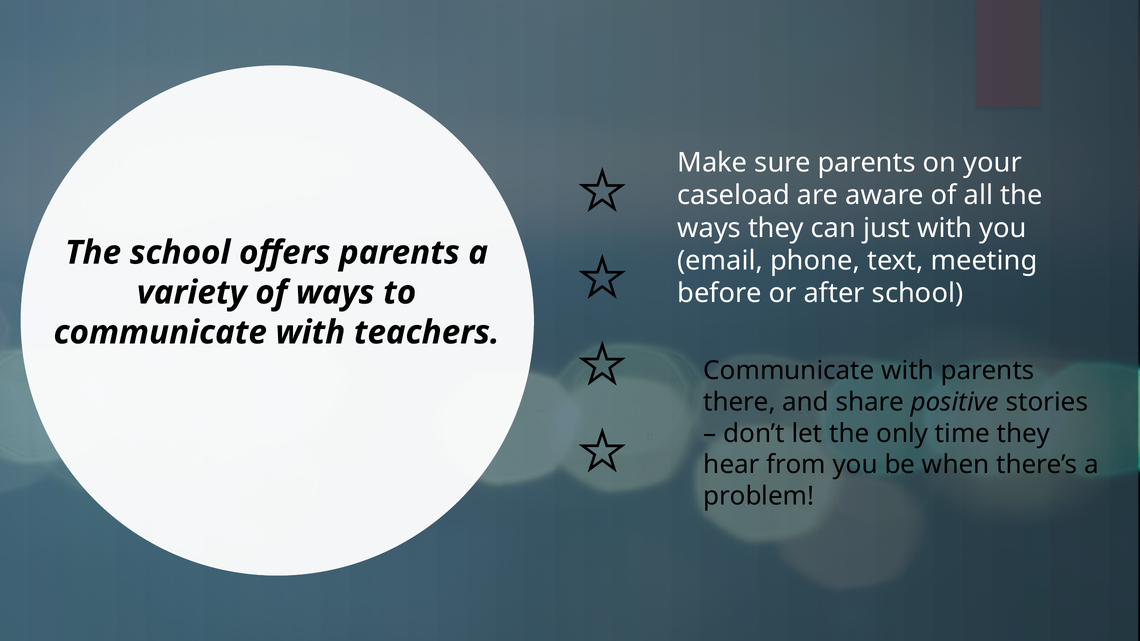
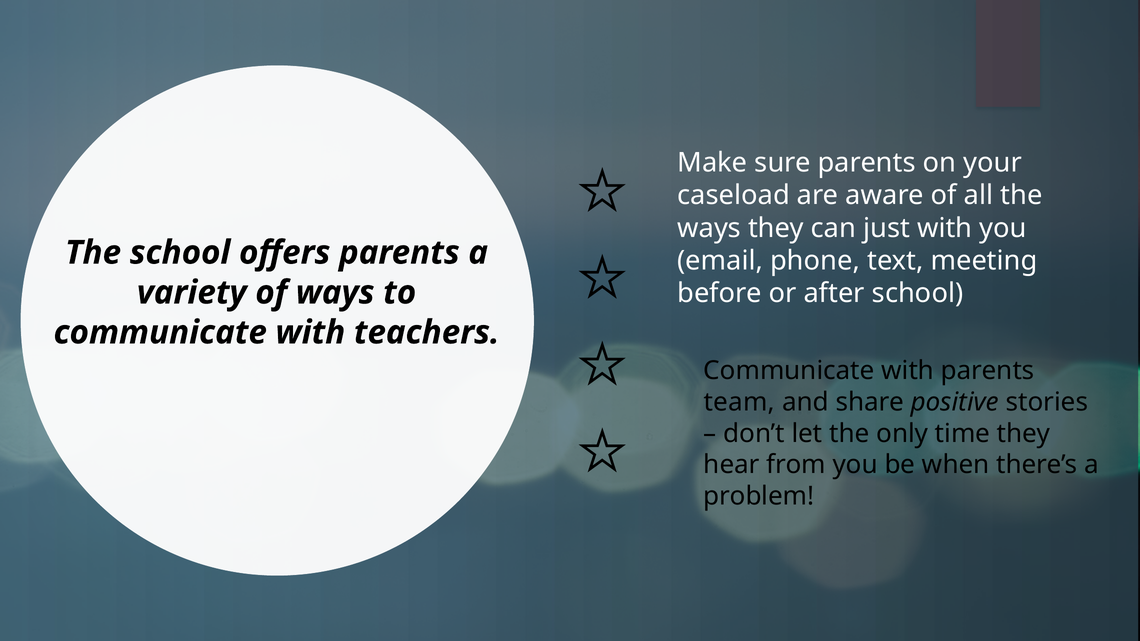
there: there -> team
